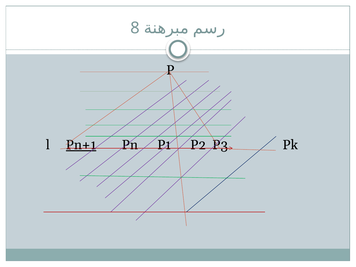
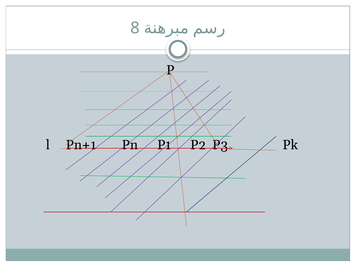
Pn+1 underline: present -> none
